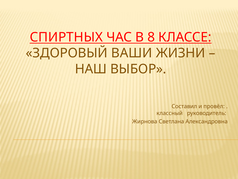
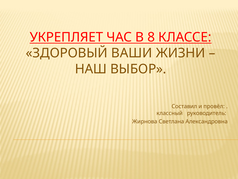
СПИРТНЫХ: СПИРТНЫХ -> УКРЕПЛЯЕТ
